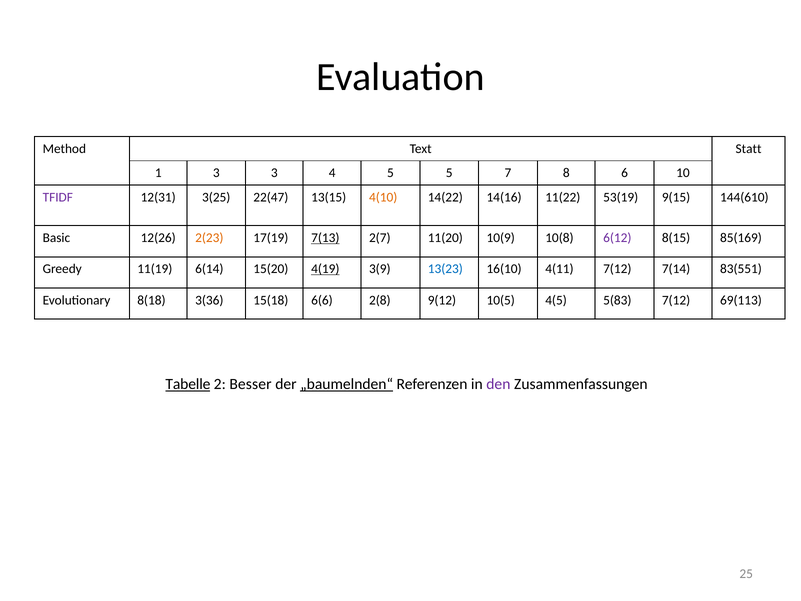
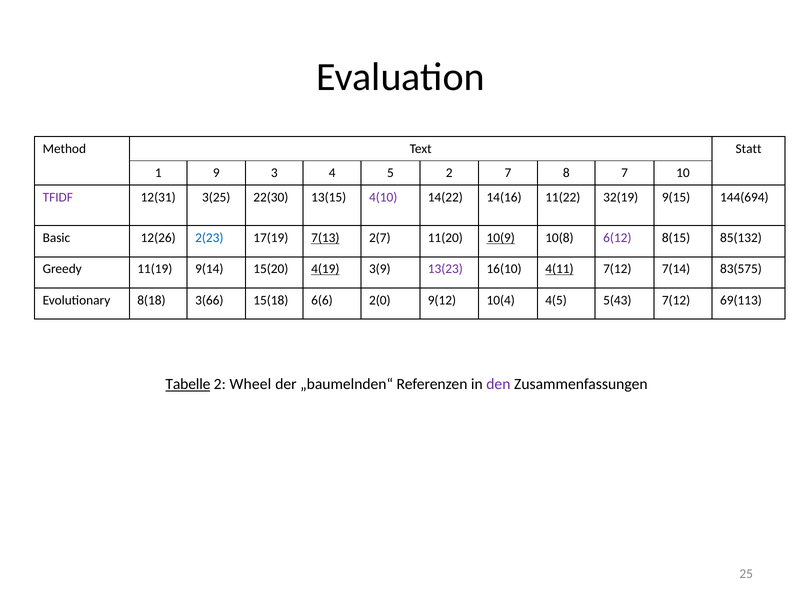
1 3: 3 -> 9
5 5: 5 -> 2
8 6: 6 -> 7
22(47: 22(47 -> 22(30
4(10 colour: orange -> purple
53(19: 53(19 -> 32(19
144(610: 144(610 -> 144(694
2(23 colour: orange -> blue
10(9 underline: none -> present
85(169: 85(169 -> 85(132
6(14: 6(14 -> 9(14
13(23 colour: blue -> purple
4(11 underline: none -> present
83(551: 83(551 -> 83(575
3(36: 3(36 -> 3(66
2(8: 2(8 -> 2(0
10(5: 10(5 -> 10(4
5(83: 5(83 -> 5(43
Besser: Besser -> Wheel
„baumelnden“ underline: present -> none
